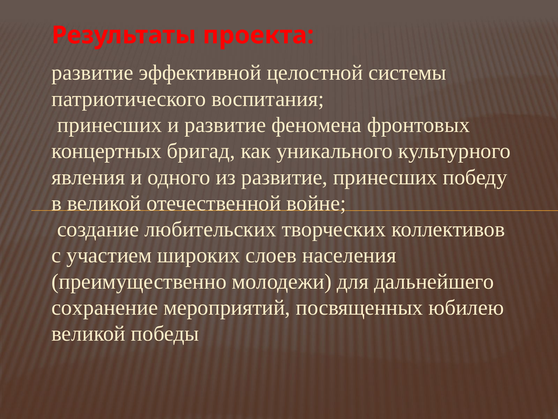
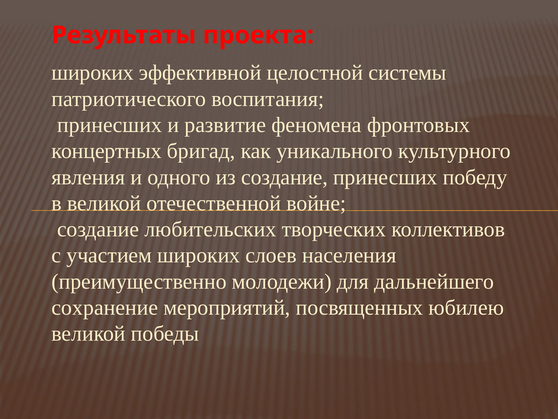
развитие at (93, 73): развитие -> широких
из развитие: развитие -> создание
